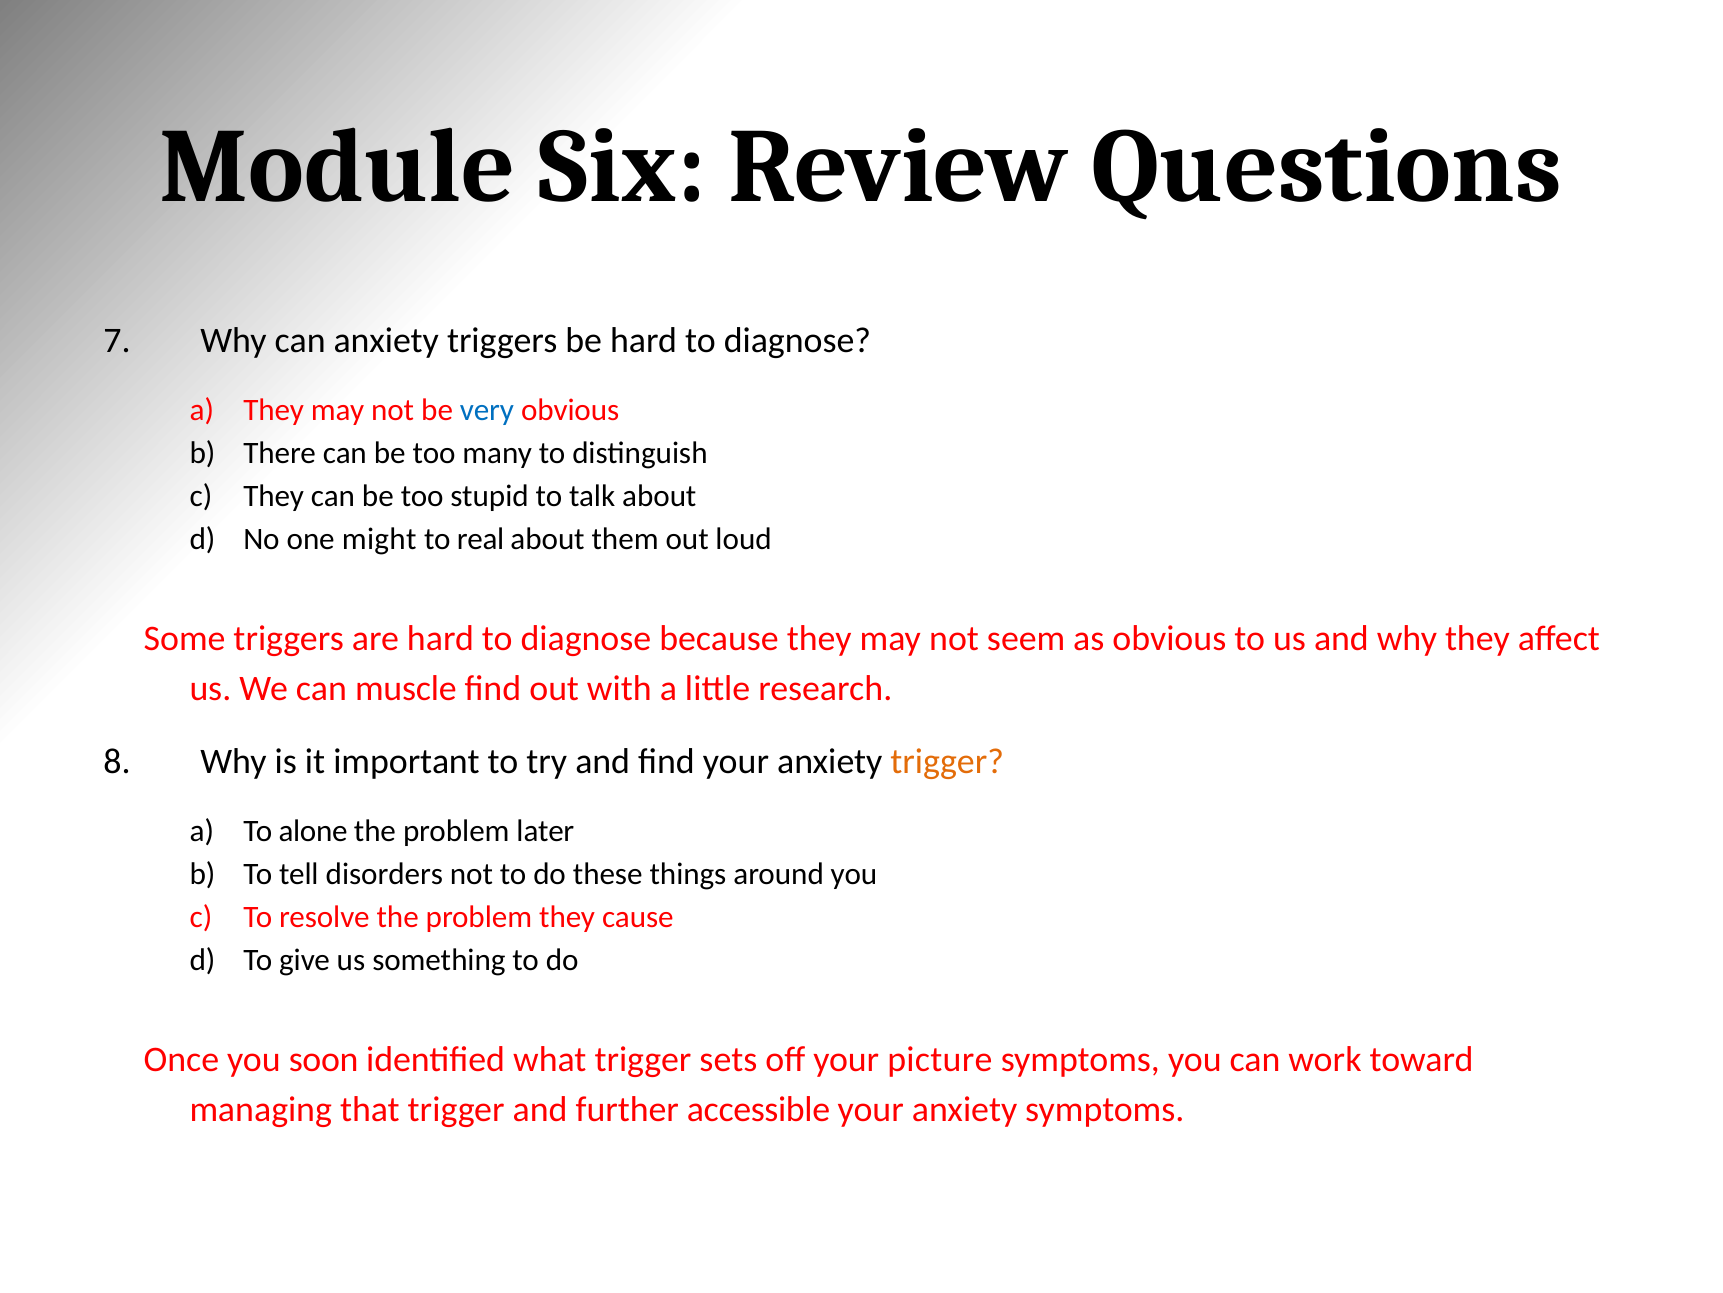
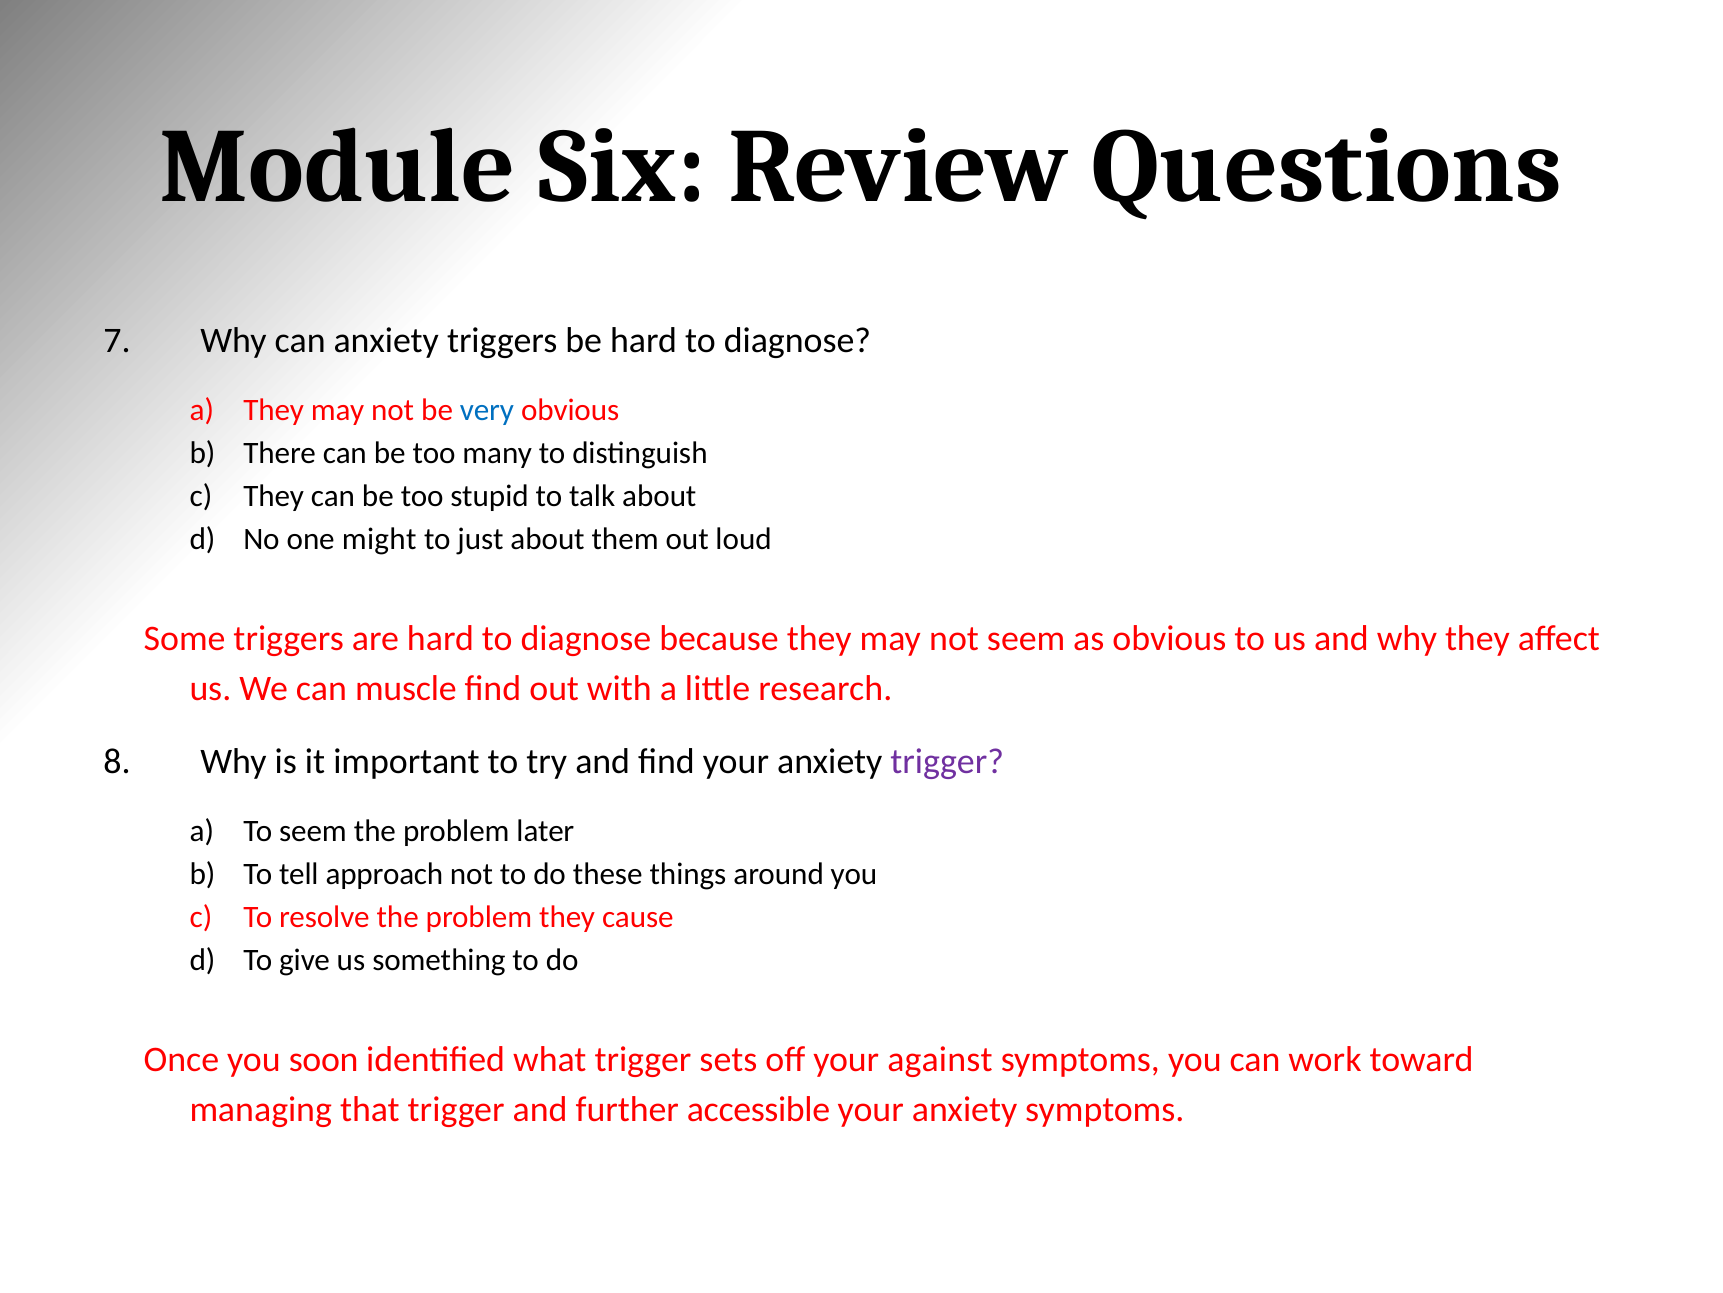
real: real -> just
trigger at (947, 761) colour: orange -> purple
To alone: alone -> seem
disorders: disorders -> approach
picture: picture -> against
